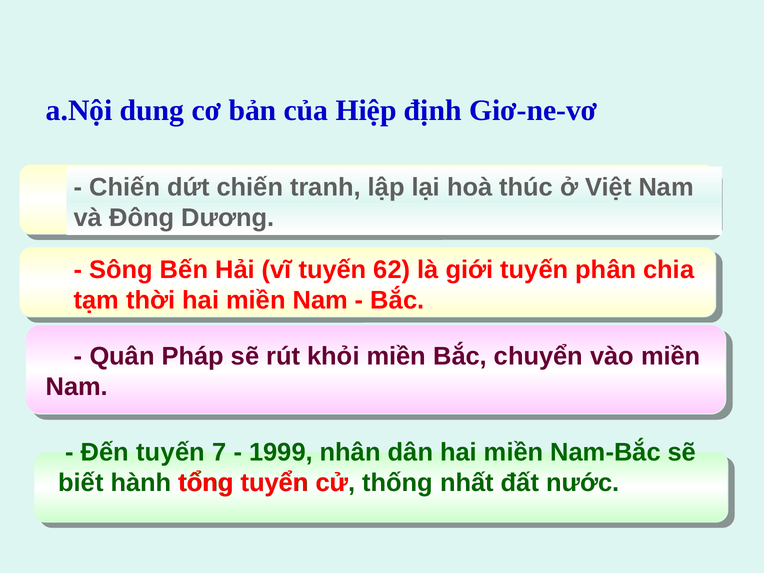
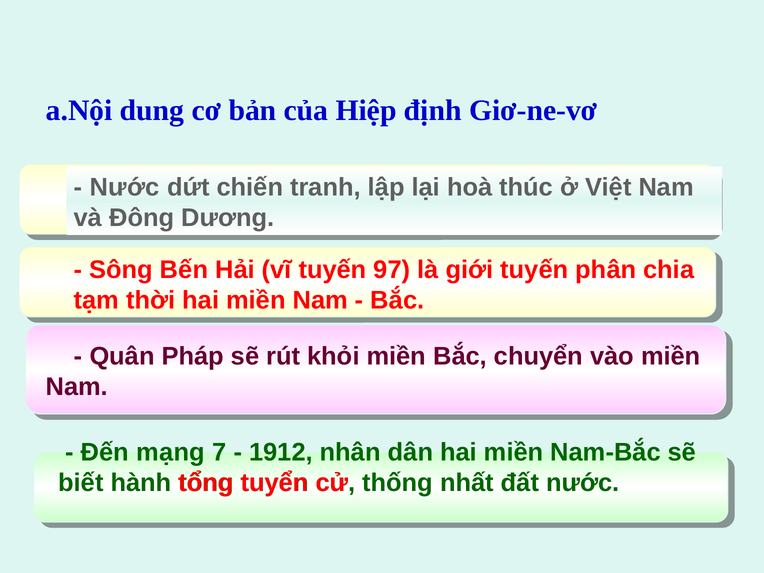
Chiến at (125, 187): Chiến -> Nước
62: 62 -> 97
Đến tuyến: tuyến -> mạng
1999: 1999 -> 1912
